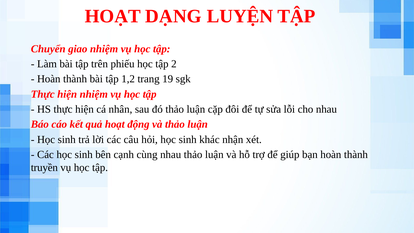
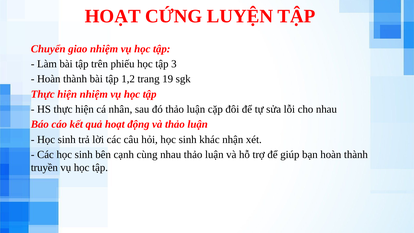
DẠNG: DẠNG -> CỨNG
2: 2 -> 3
